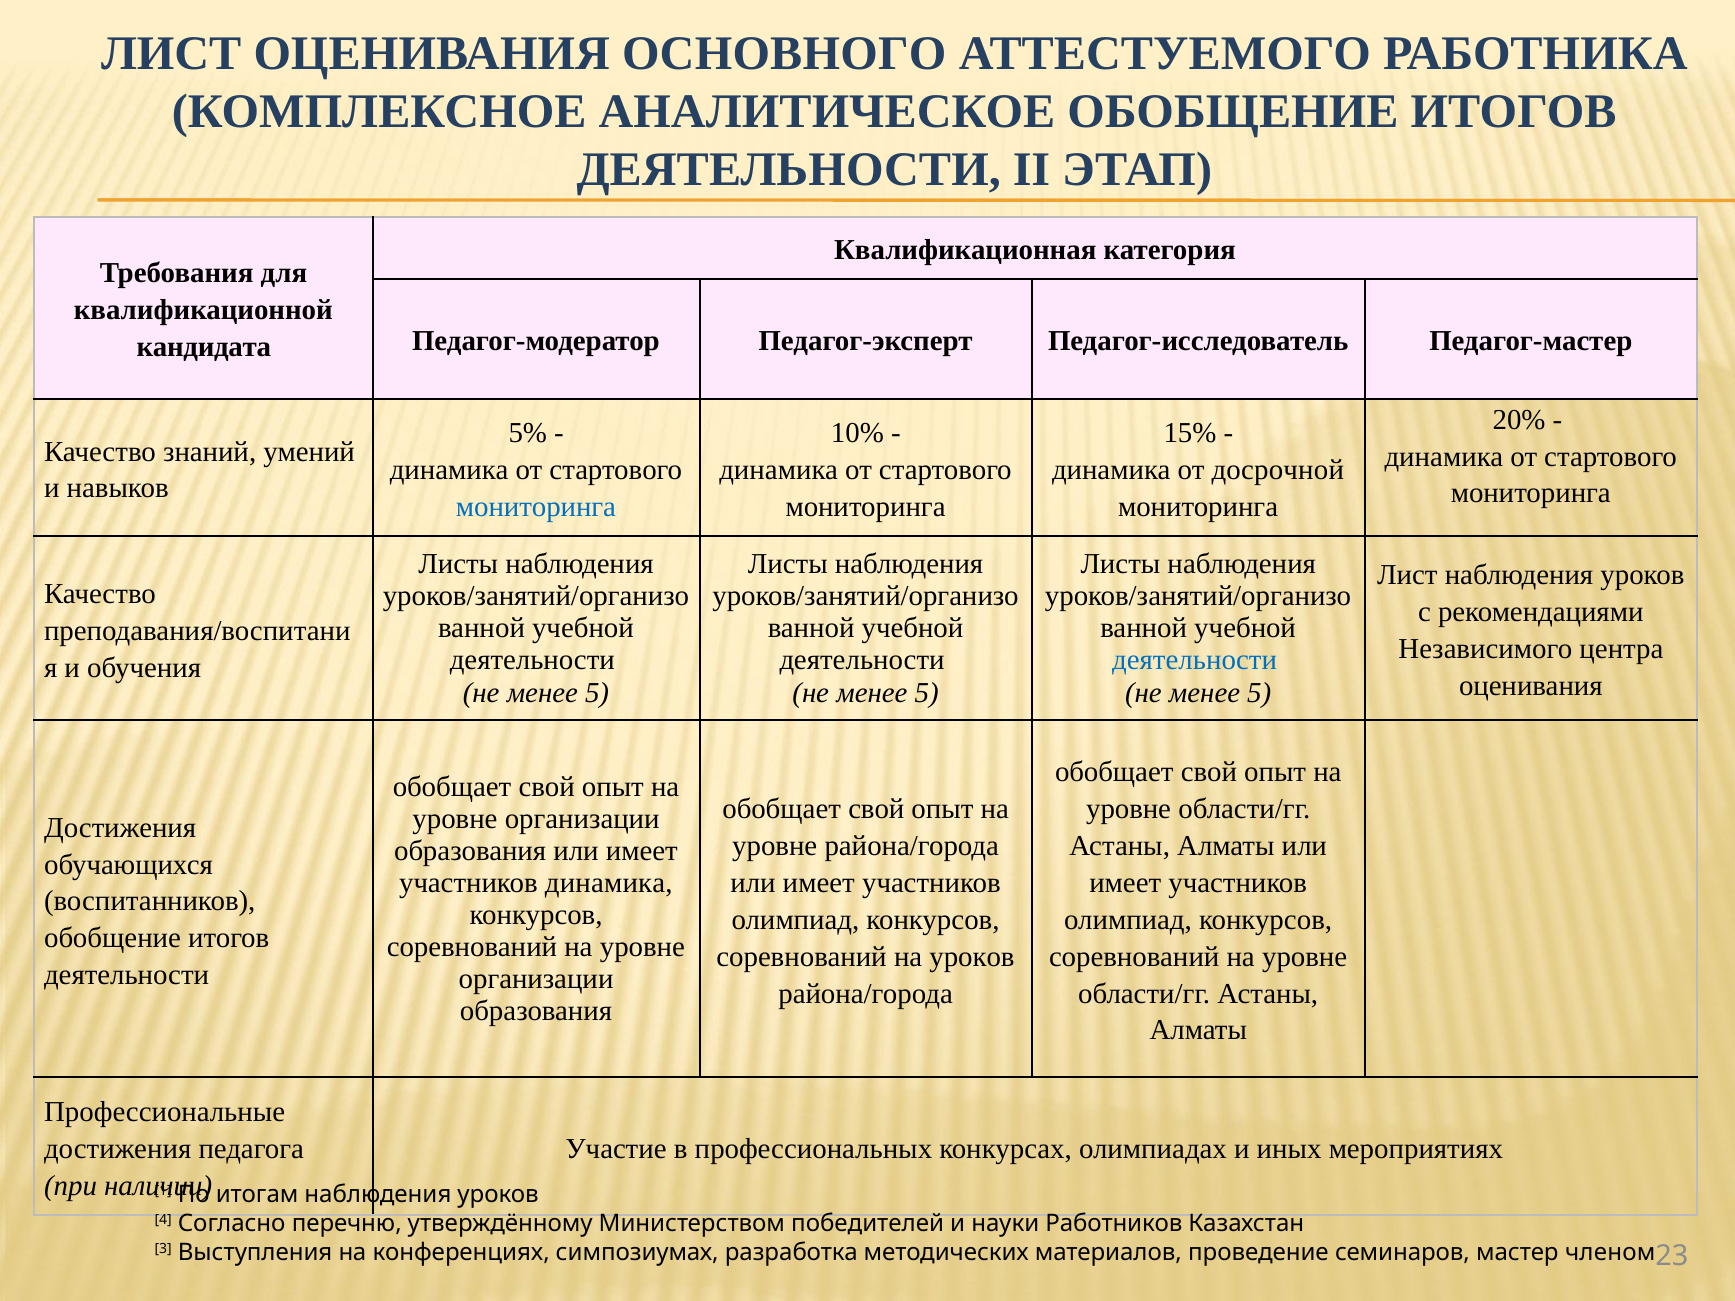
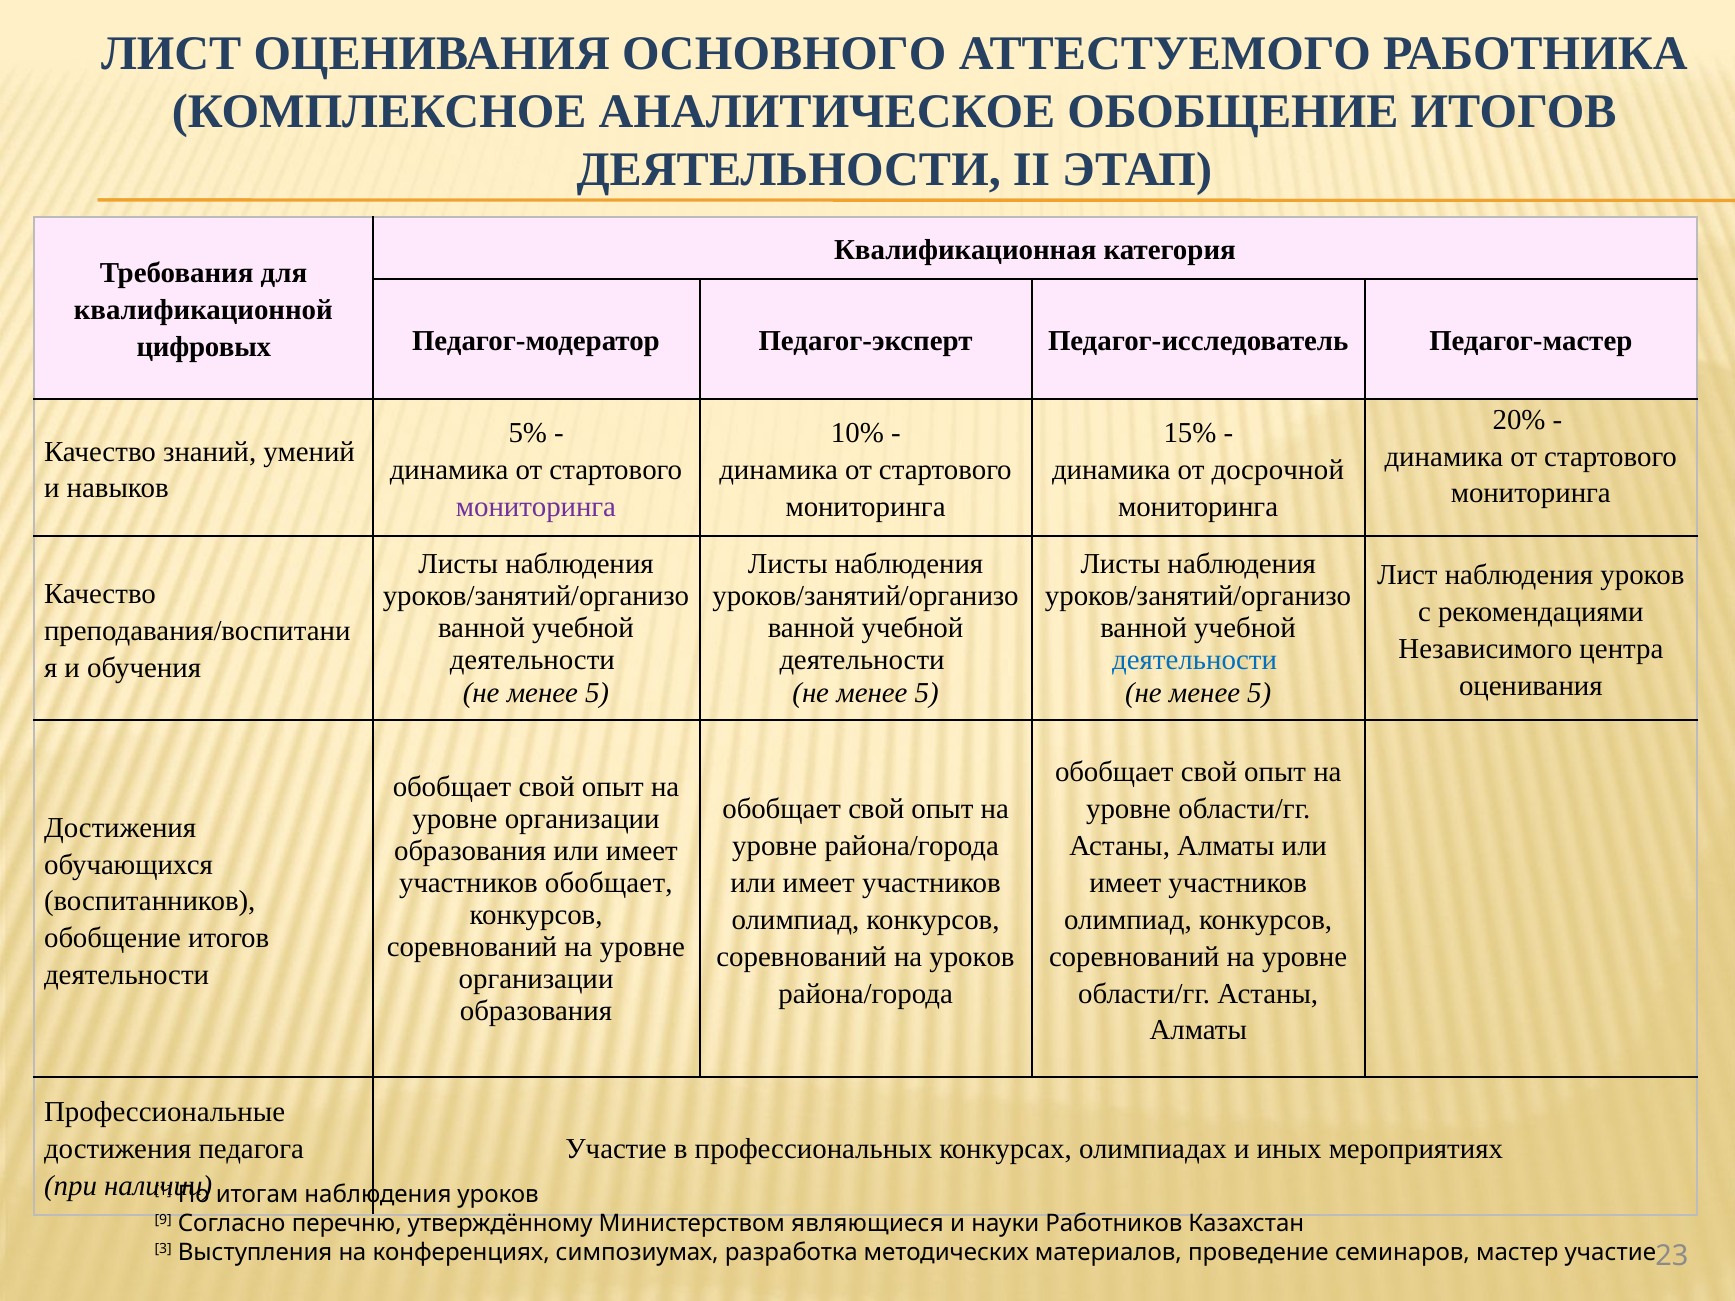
кандидата: кандидата -> цифровых
мониторинга at (536, 507) colour: blue -> purple
участников динамика: динамика -> обобщает
4: 4 -> 9
победителей: победителей -> являющиеся
мастер членом: членом -> участие
